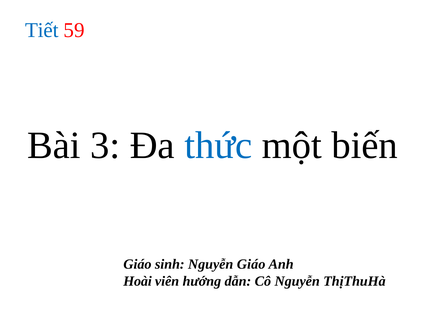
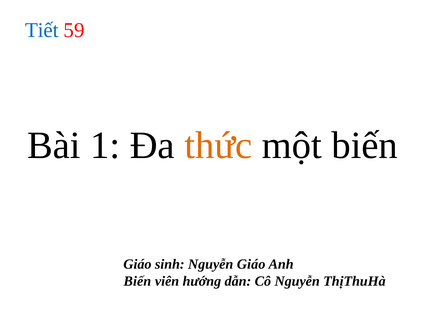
3: 3 -> 1
thức colour: blue -> orange
Hoài at (138, 281): Hoài -> Biến
